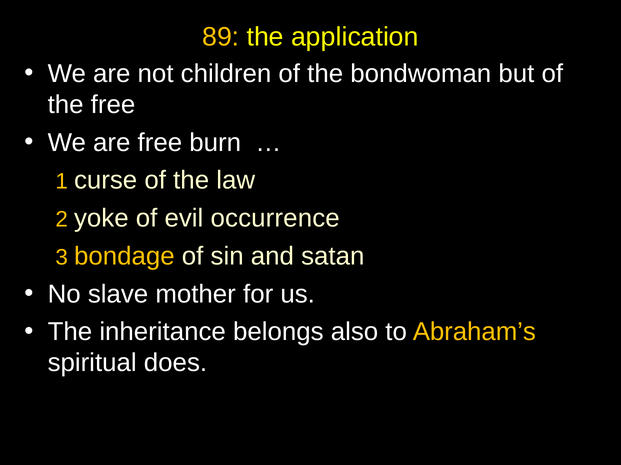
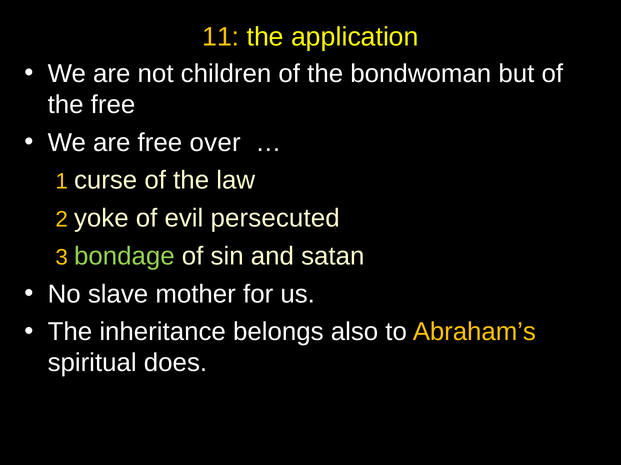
89: 89 -> 11
burn: burn -> over
occurrence: occurrence -> persecuted
bondage colour: yellow -> light green
